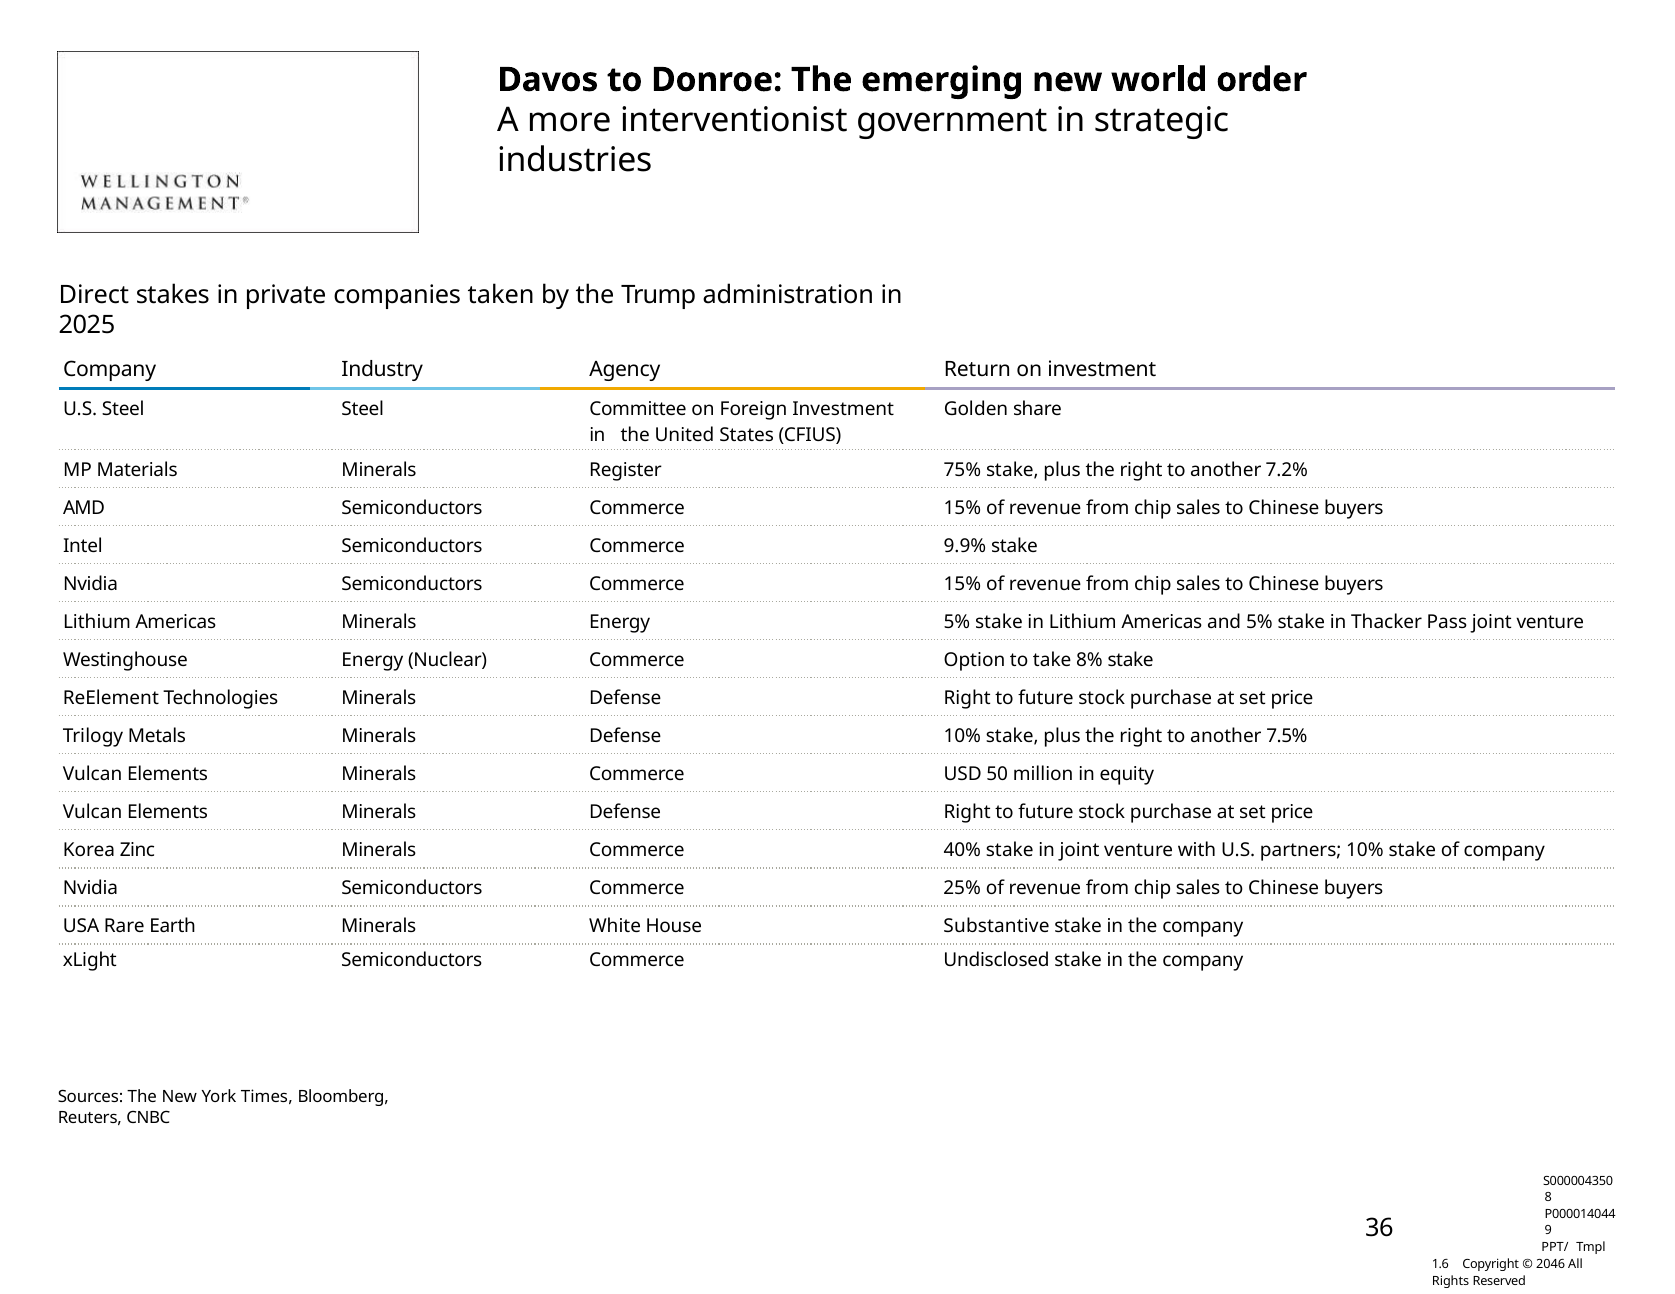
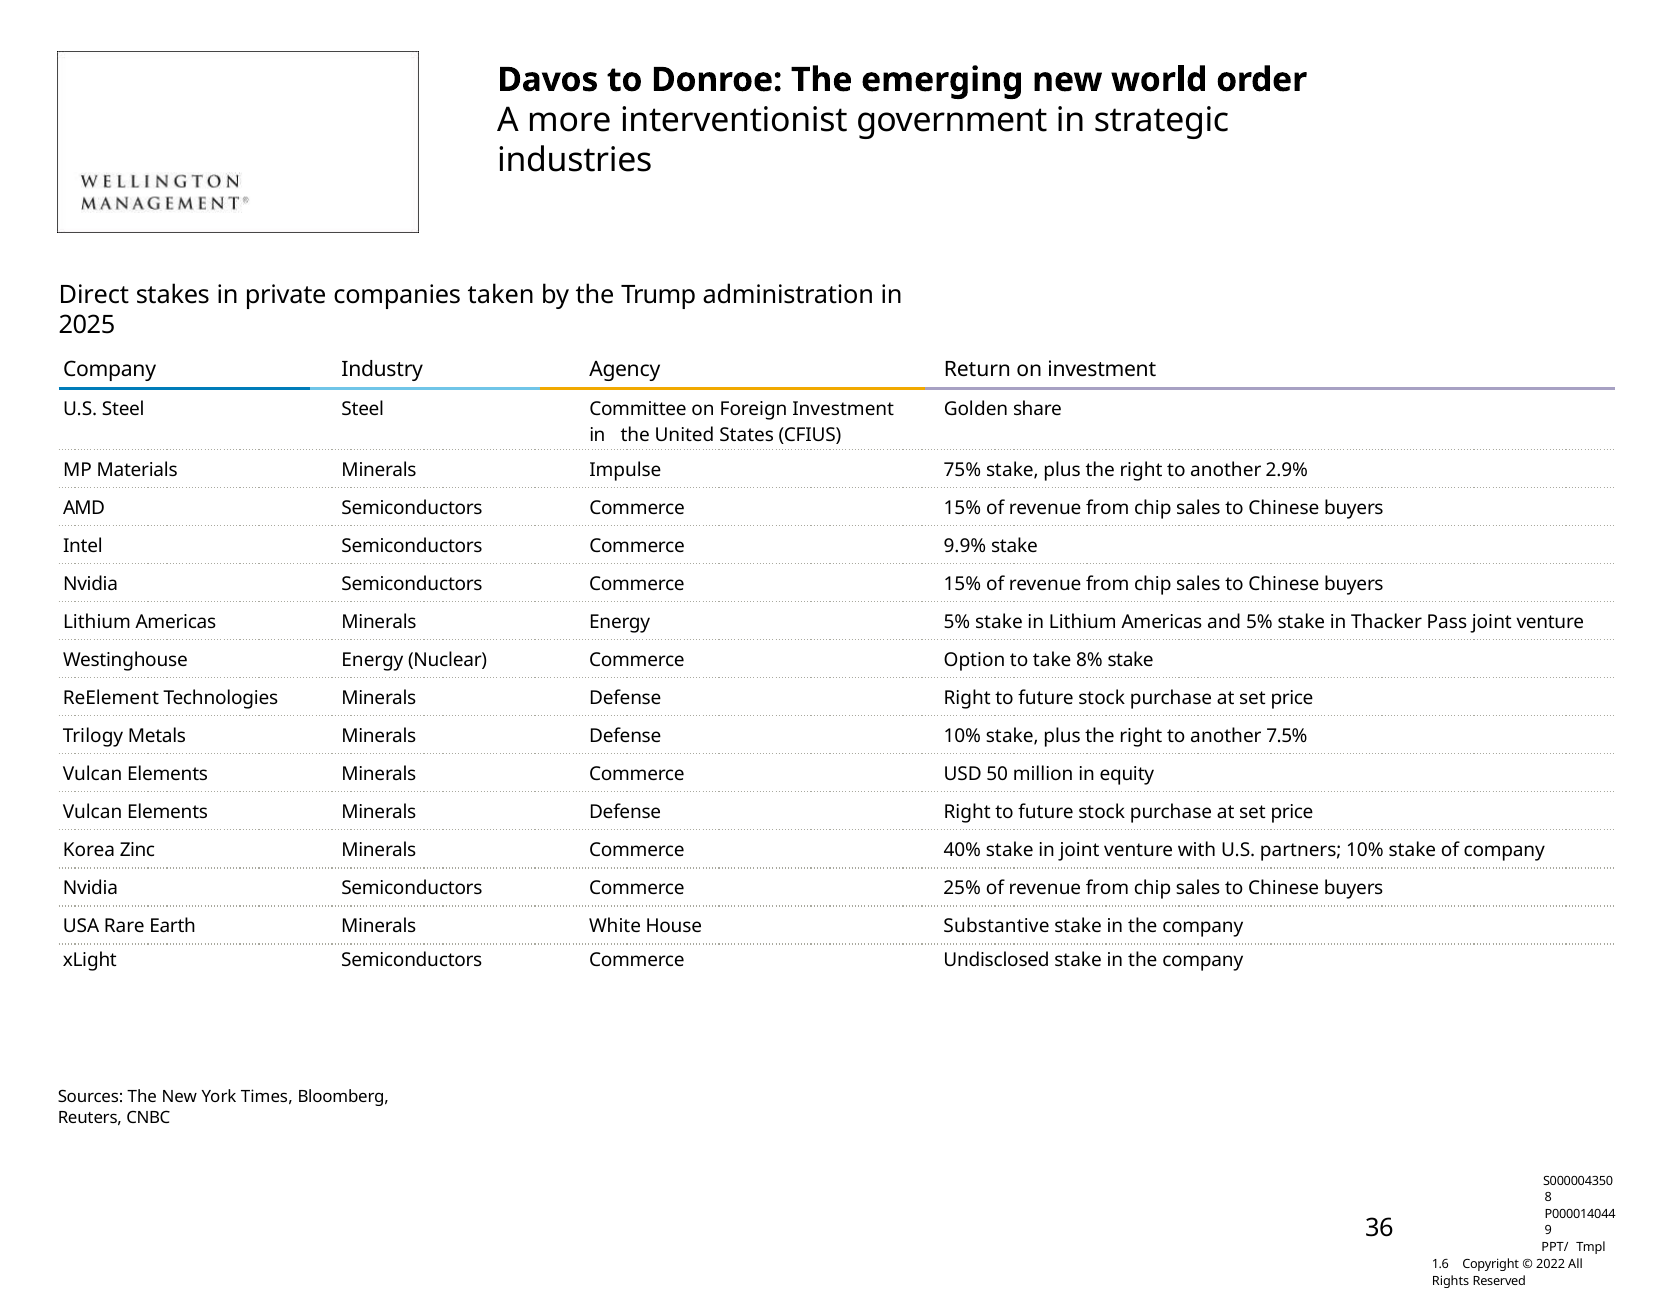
Register: Register -> Impulse
7.2%: 7.2% -> 2.9%
2046: 2046 -> 2022
